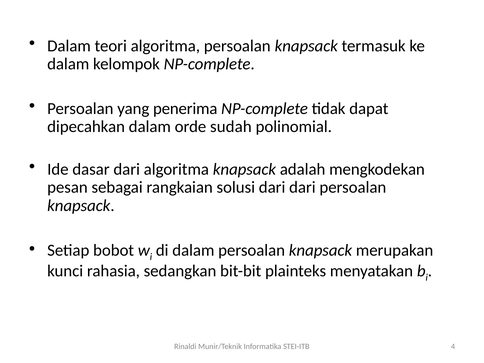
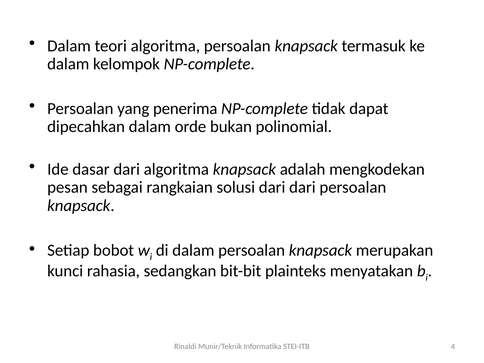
sudah: sudah -> bukan
